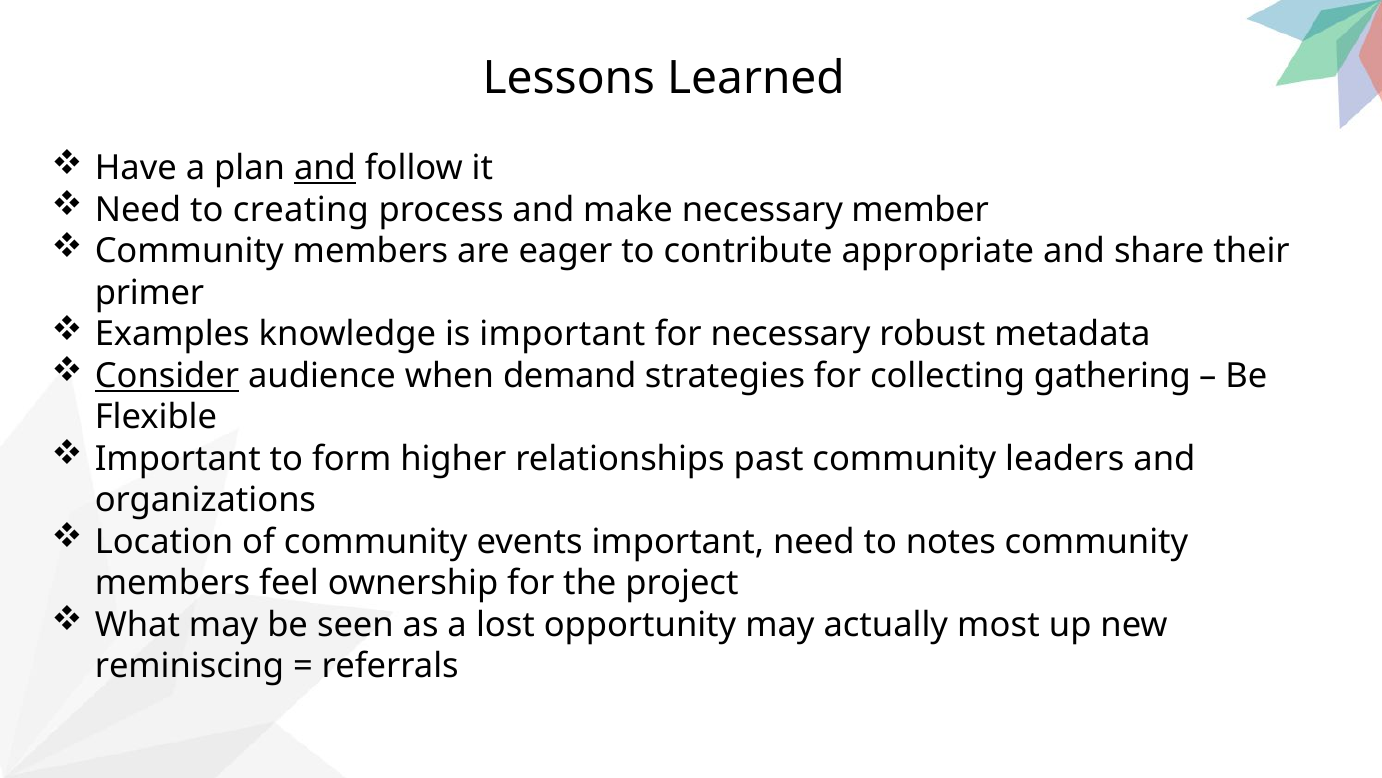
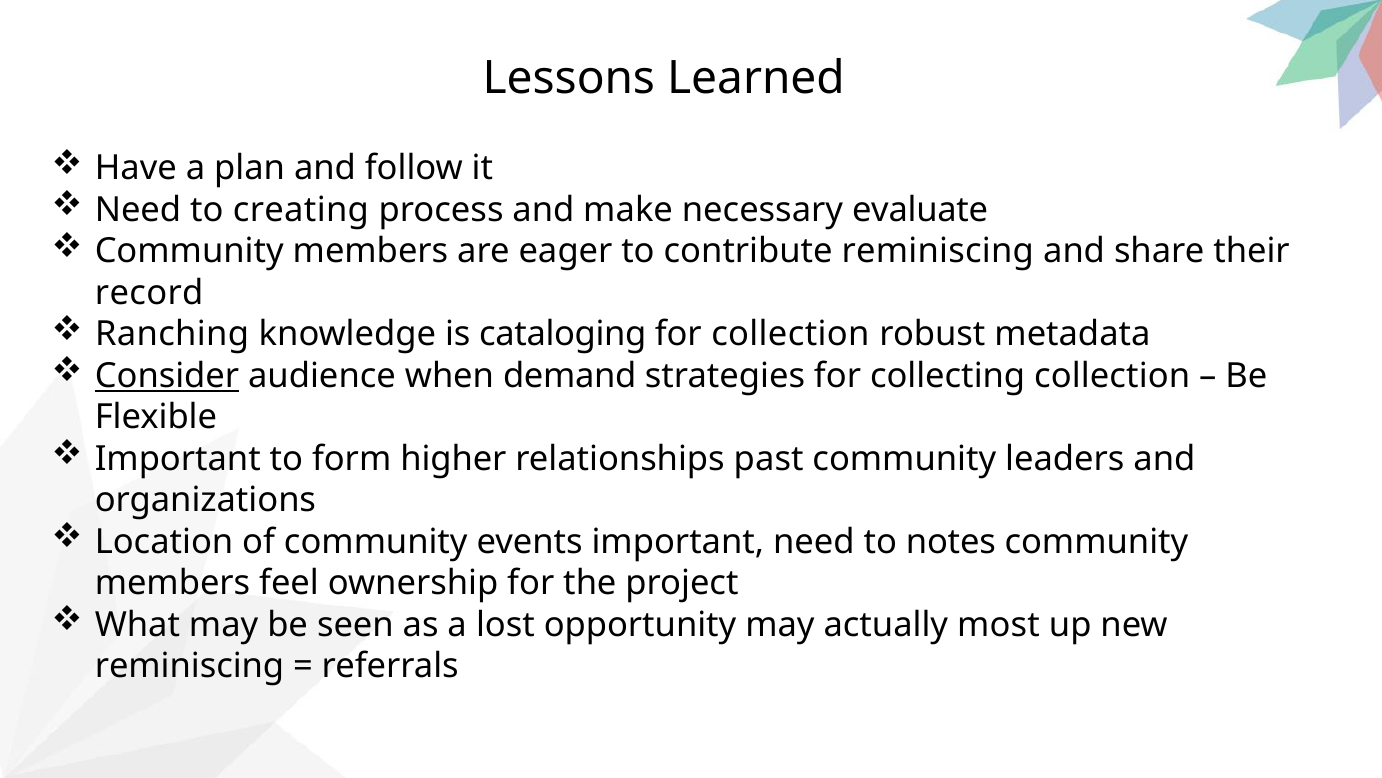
and at (325, 168) underline: present -> none
member: member -> evaluate
contribute appropriate: appropriate -> reminiscing
primer: primer -> record
Examples: Examples -> Ranching
is important: important -> cataloging
for necessary: necessary -> collection
collecting gathering: gathering -> collection
